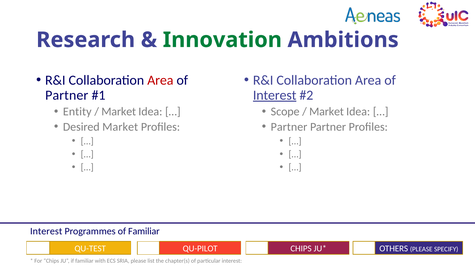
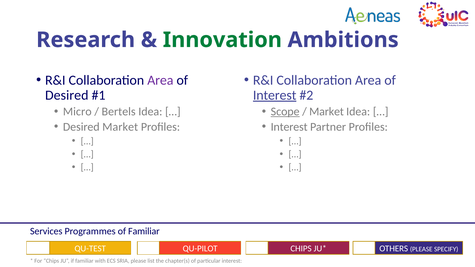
Area at (160, 80) colour: red -> purple
Partner at (67, 95): Partner -> Desired
Entity: Entity -> Micro
Market at (119, 112): Market -> Bertels
Scope underline: none -> present
Partner at (289, 127): Partner -> Interest
Interest at (46, 232): Interest -> Services
